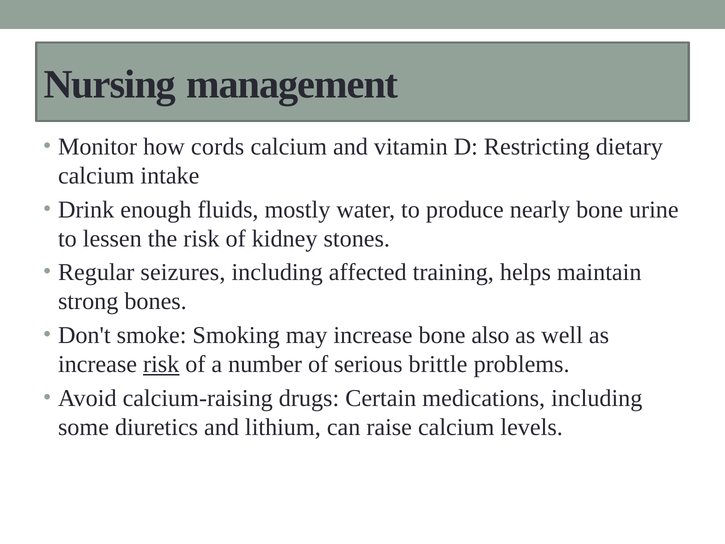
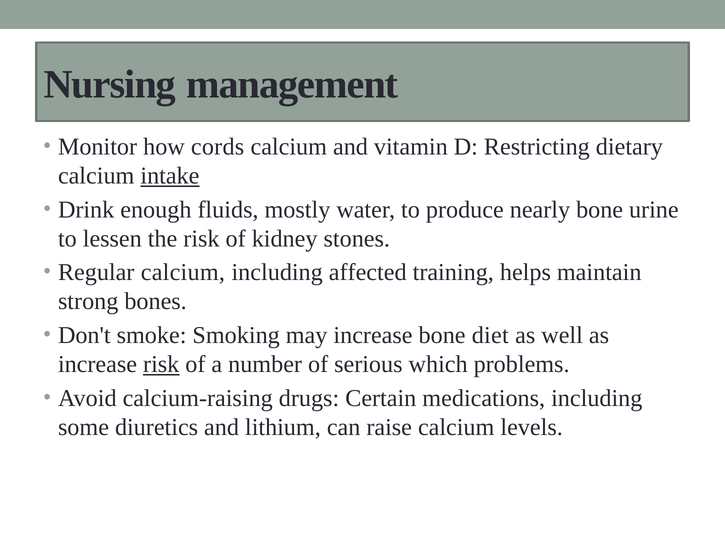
intake underline: none -> present
Regular seizures: seizures -> calcium
also: also -> diet
brittle: brittle -> which
